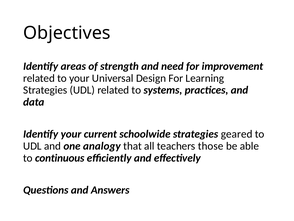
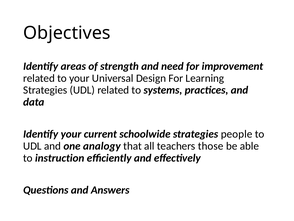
geared: geared -> people
continuous: continuous -> instruction
